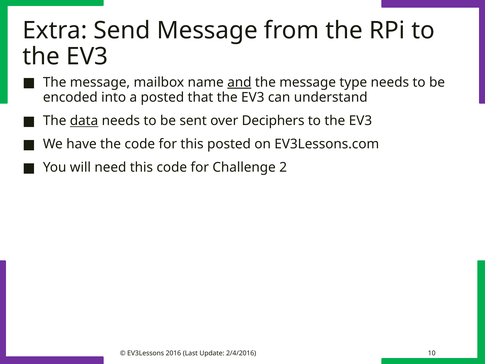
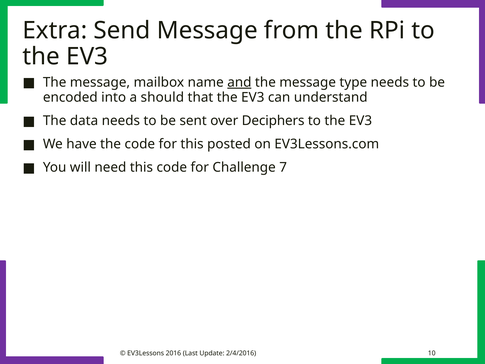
a posted: posted -> should
data underline: present -> none
2: 2 -> 7
